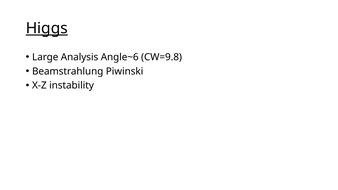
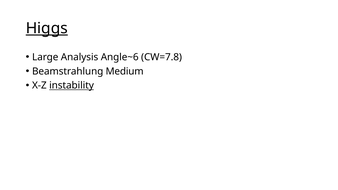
CW=9.8: CW=9.8 -> CW=7.8
Piwinski: Piwinski -> Medium
instability underline: none -> present
